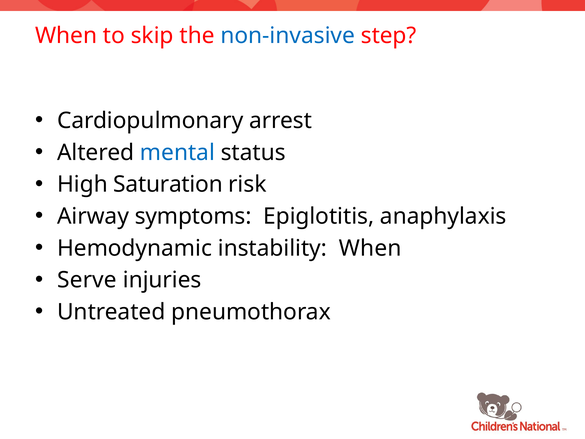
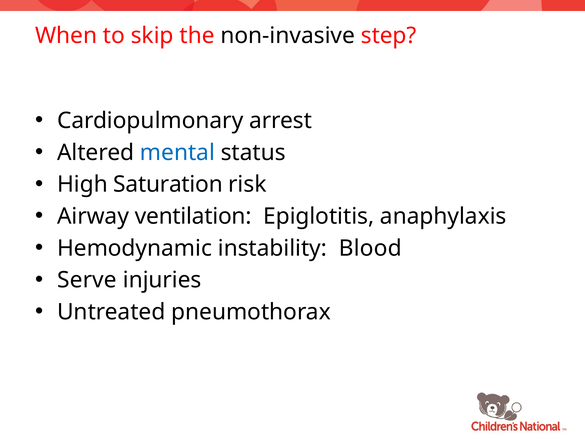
non-invasive colour: blue -> black
symptoms: symptoms -> ventilation
instability When: When -> Blood
